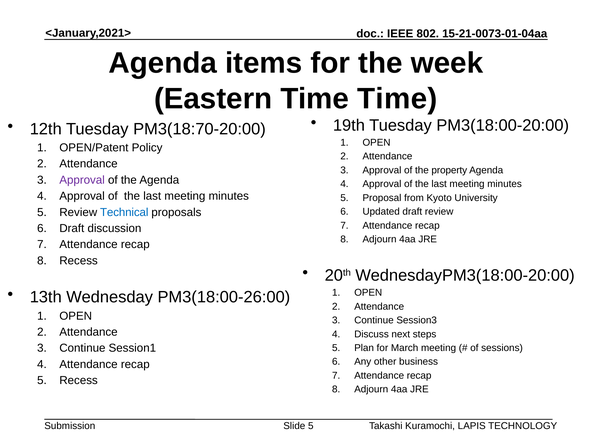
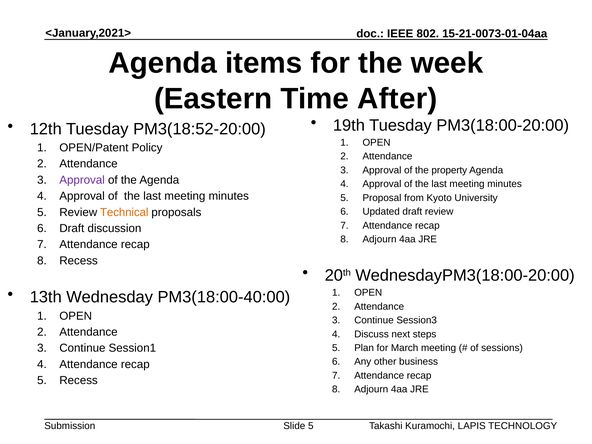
Time Time: Time -> After
PM3(18:70-20:00: PM3(18:70-20:00 -> PM3(18:52-20:00
Technical colour: blue -> orange
PM3(18:00-26:00: PM3(18:00-26:00 -> PM3(18:00-40:00
